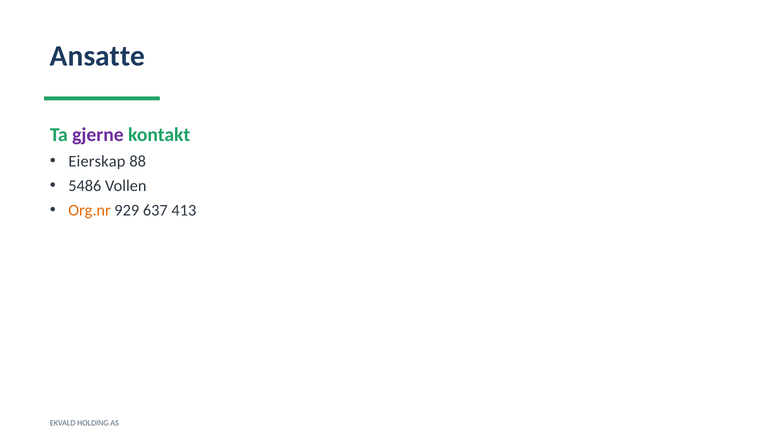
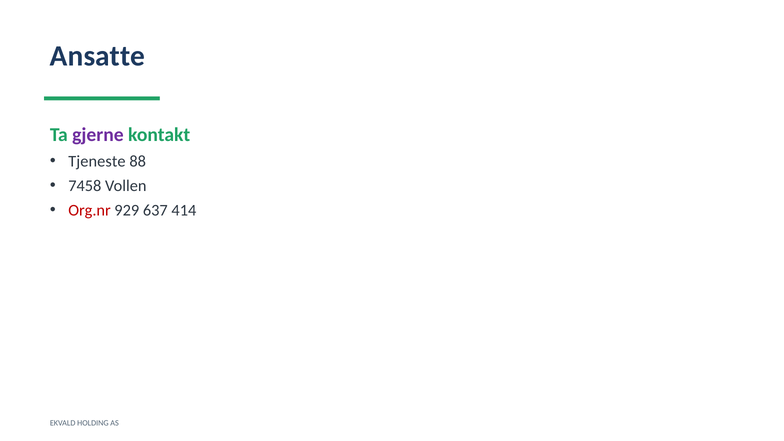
Eierskap: Eierskap -> Tjeneste
5486: 5486 -> 7458
Org.nr colour: orange -> red
413: 413 -> 414
